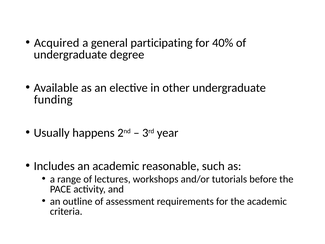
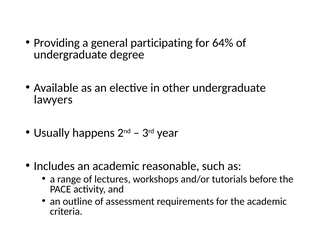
Acquired: Acquired -> Providing
40%: 40% -> 64%
funding: funding -> lawyers
